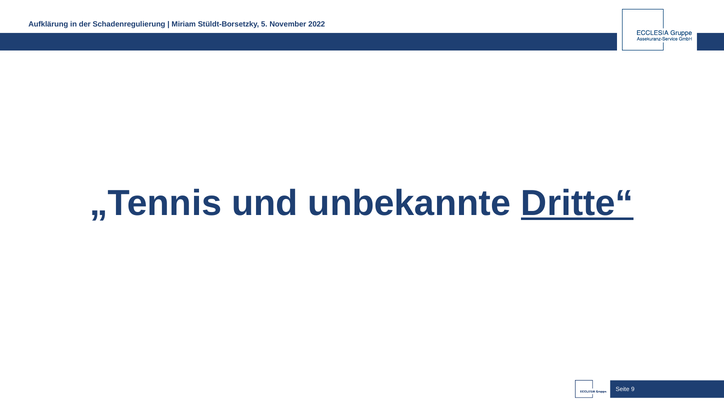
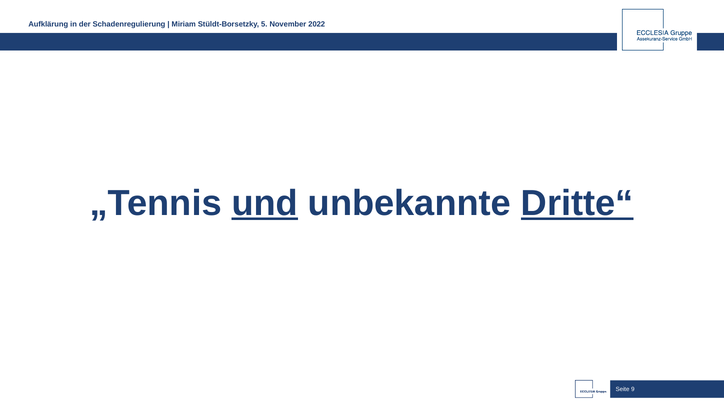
und underline: none -> present
